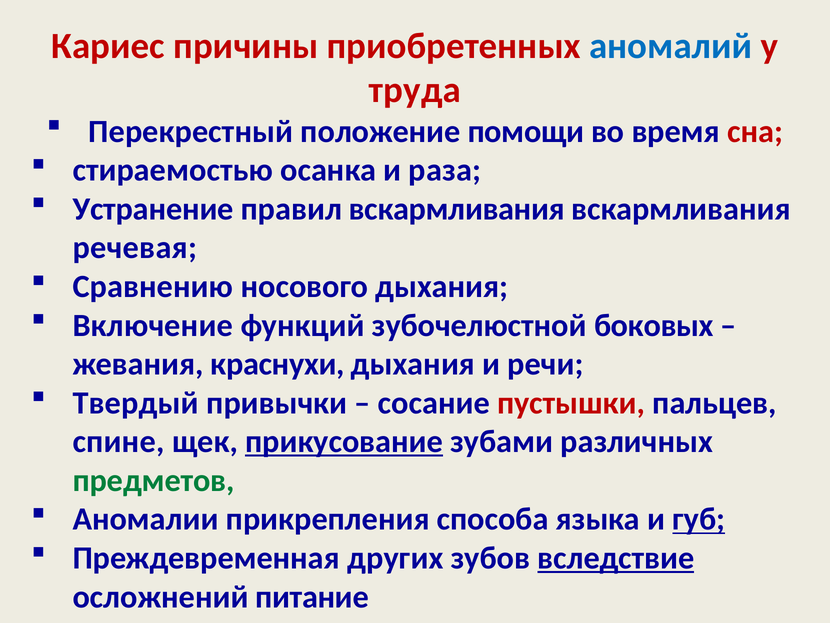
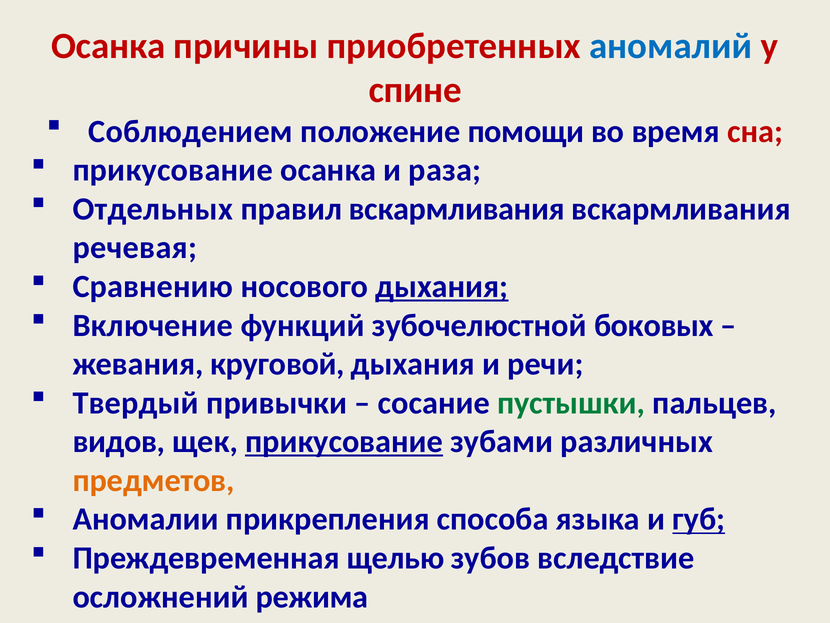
Кариес at (108, 46): Кариес -> Осанка
труда: труда -> спине
Перекрестный: Перекрестный -> Соблюдением
стираемостью at (173, 170): стираемостью -> прикусование
Устранение: Устранение -> Отдельных
дыхания at (442, 286) underline: none -> present
краснухи: краснухи -> круговой
пустышки colour: red -> green
спине: спине -> видов
предметов colour: green -> orange
других: других -> щелью
вследствие underline: present -> none
питание: питание -> режима
